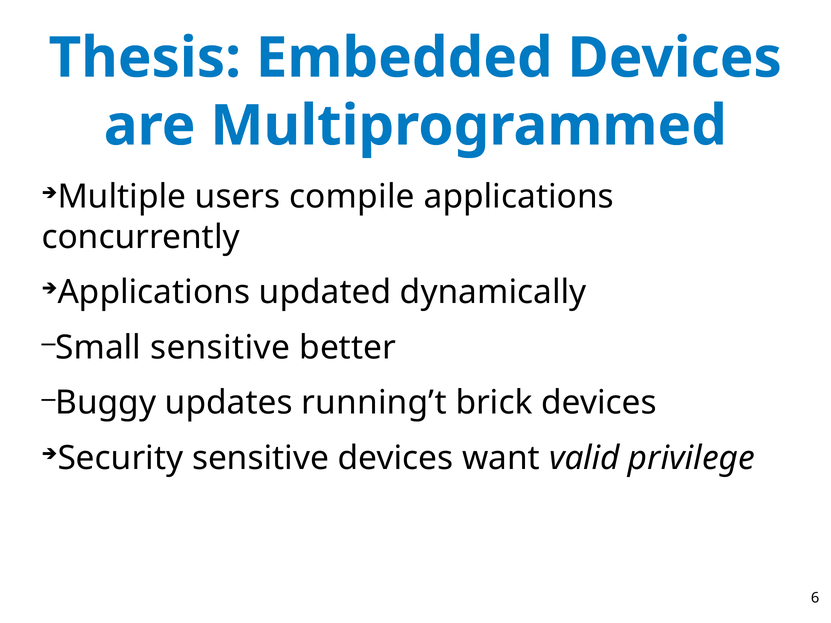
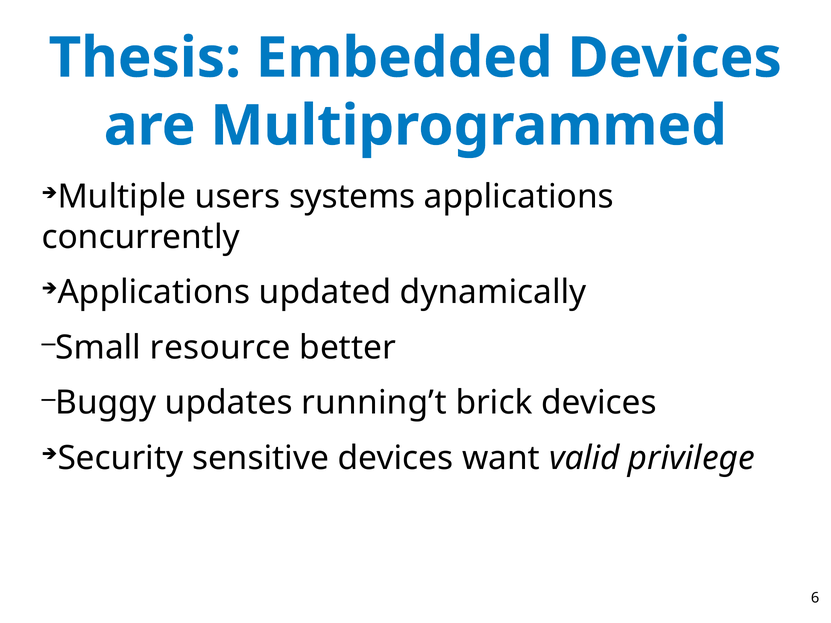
compile: compile -> systems
Small sensitive: sensitive -> resource
